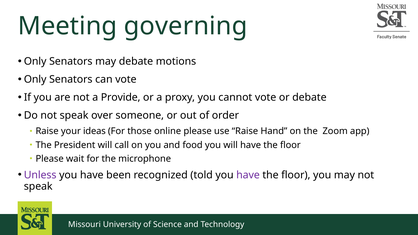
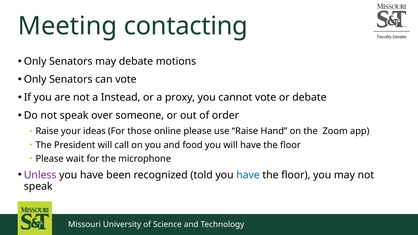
governing: governing -> contacting
Provide: Provide -> Instead
have at (248, 175) colour: purple -> blue
